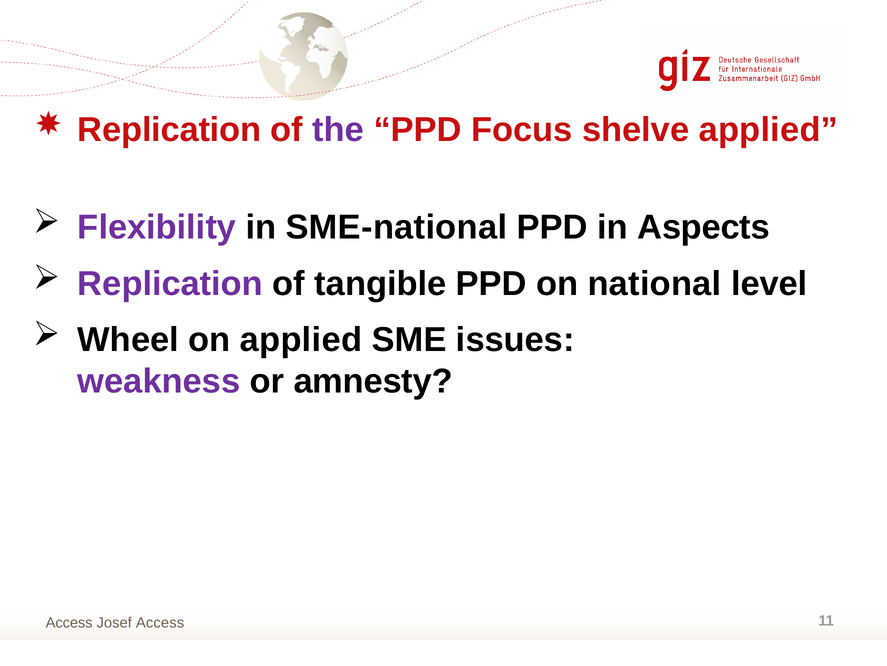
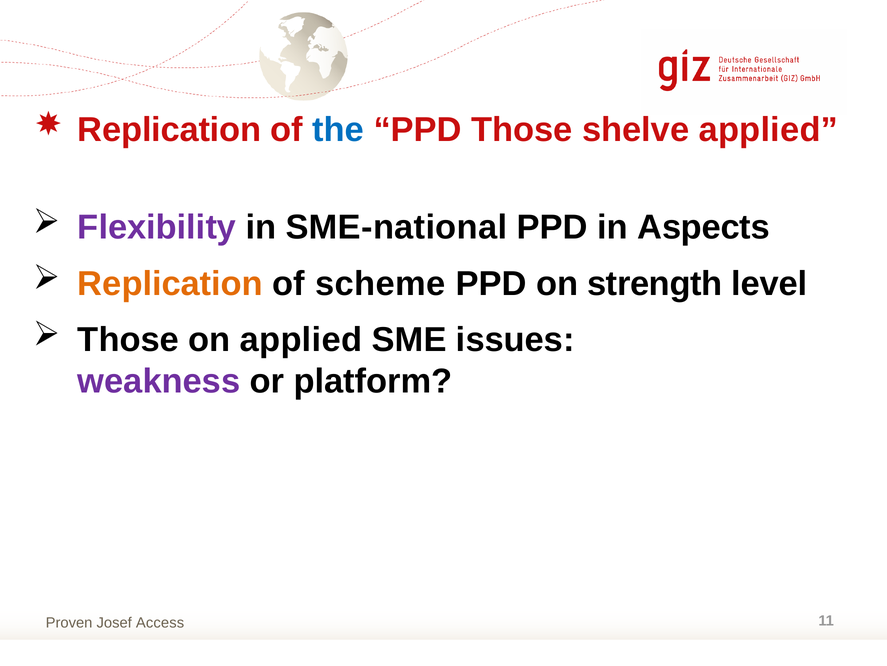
the colour: purple -> blue
PPD Focus: Focus -> Those
Replication at (170, 283) colour: purple -> orange
tangible: tangible -> scheme
national: national -> strength
Wheel at (128, 340): Wheel -> Those
amnesty: amnesty -> platform
Access at (69, 622): Access -> Proven
